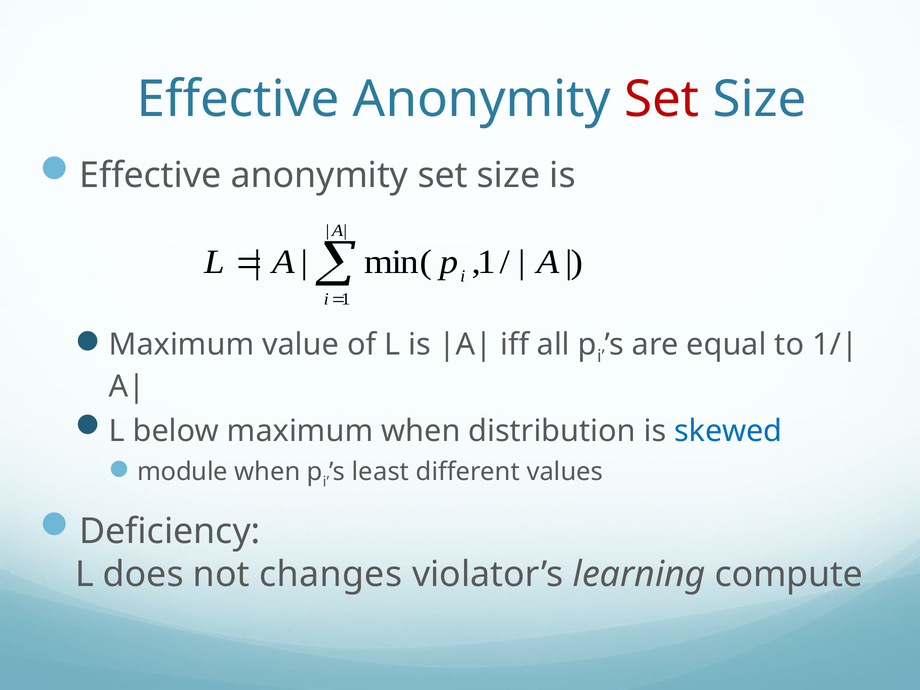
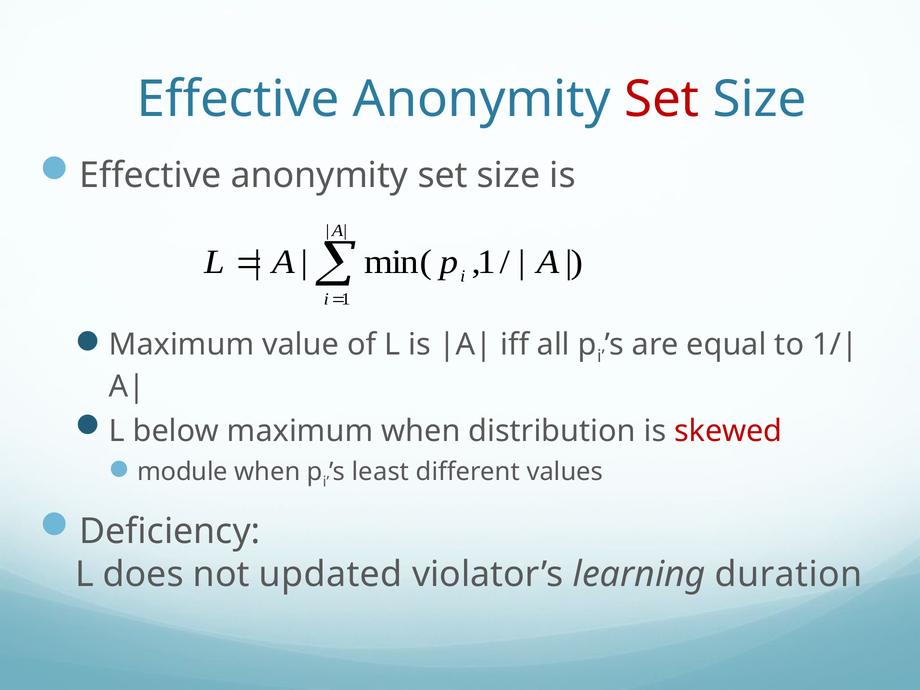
skewed colour: blue -> red
changes: changes -> updated
compute: compute -> duration
